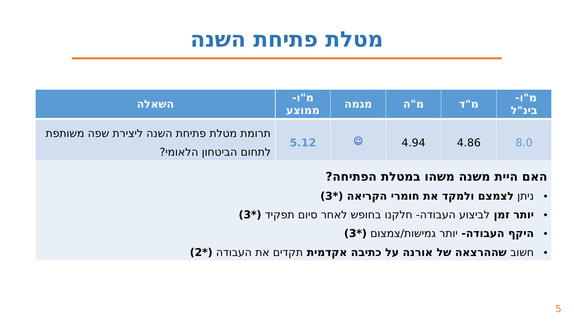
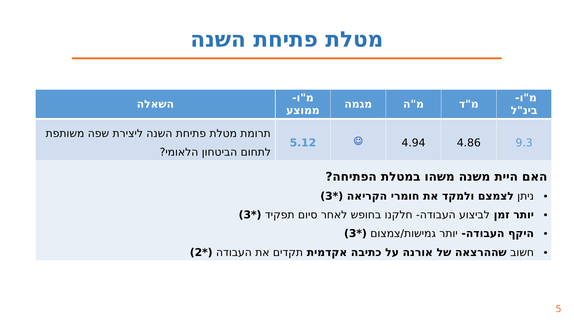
8.0: 8.0 -> 9.3
